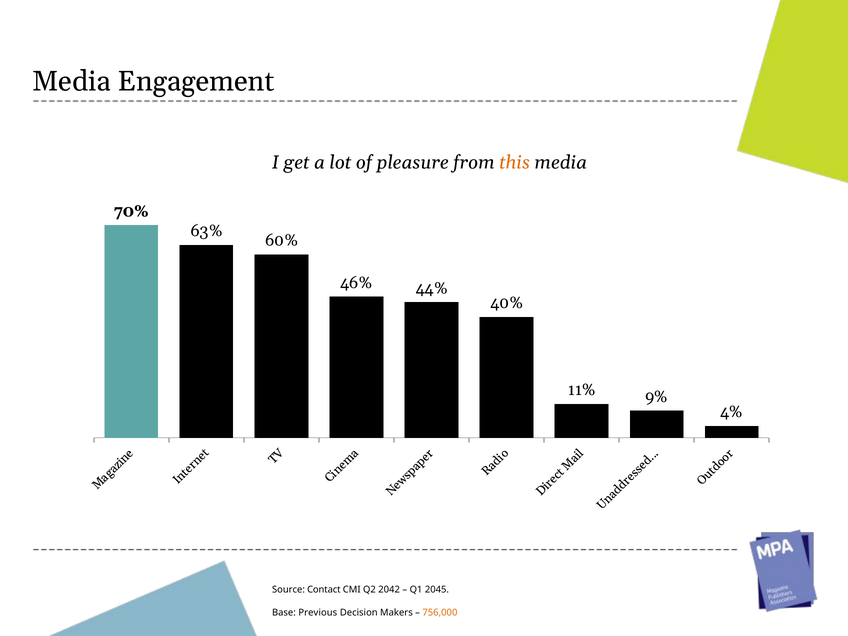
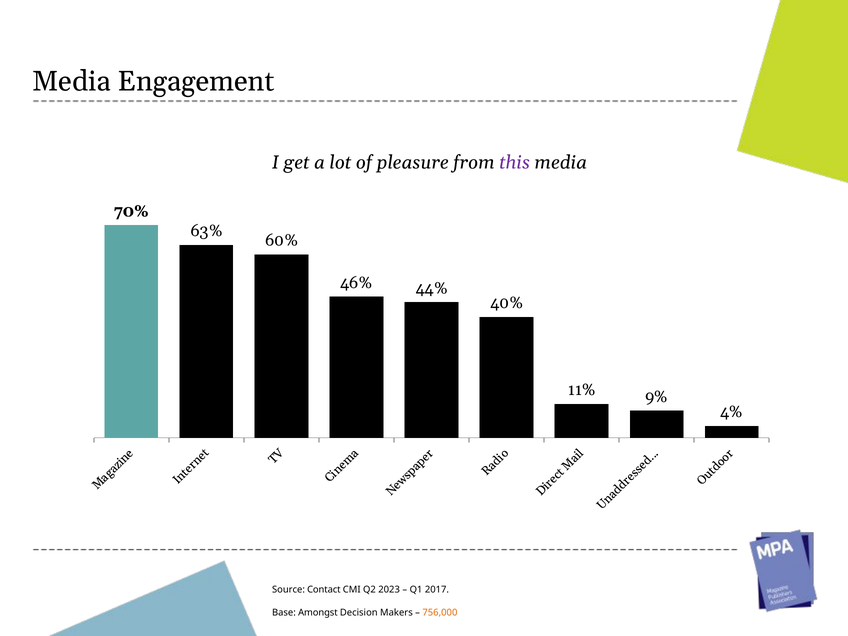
this colour: orange -> purple
2042: 2042 -> 2023
2045: 2045 -> 2017
Previous: Previous -> Amongst
